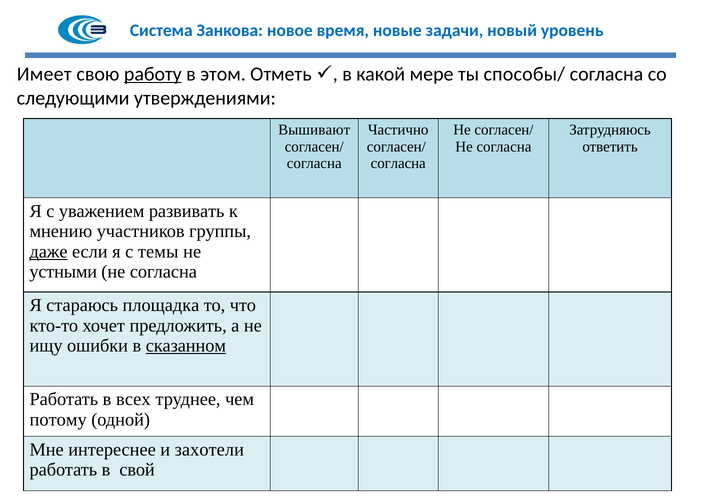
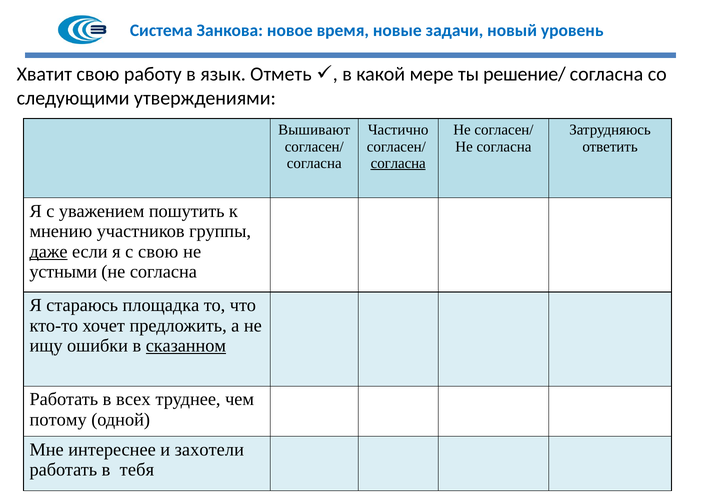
Имеет: Имеет -> Хватит
работу underline: present -> none
этом: этом -> язык
способы/: способы/ -> решение/
согласна at (398, 163) underline: none -> present
развивать: развивать -> пошутить
с темы: темы -> свою
свой: свой -> тебя
